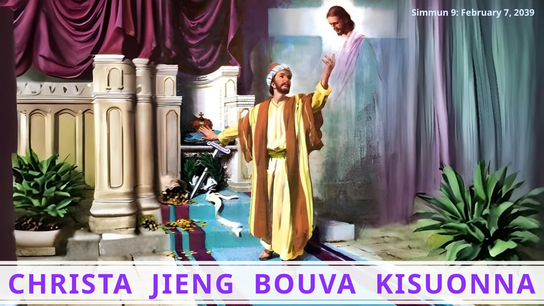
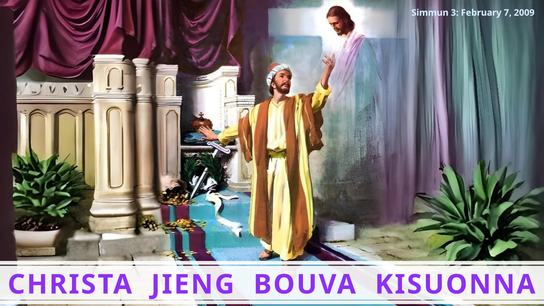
9: 9 -> 3
2039: 2039 -> 2009
